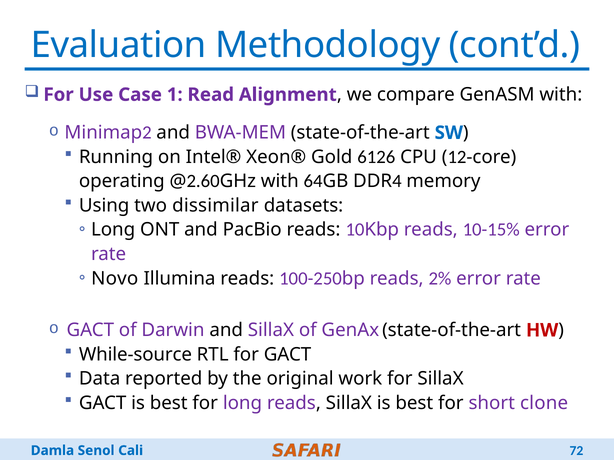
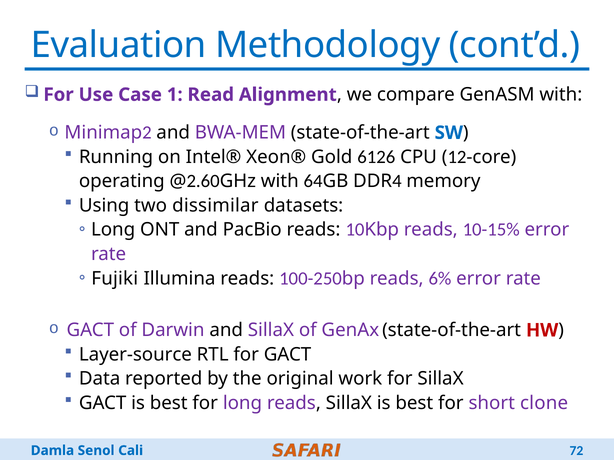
Novo: Novo -> Fujiki
2%: 2% -> 6%
While-source: While-source -> Layer-source
